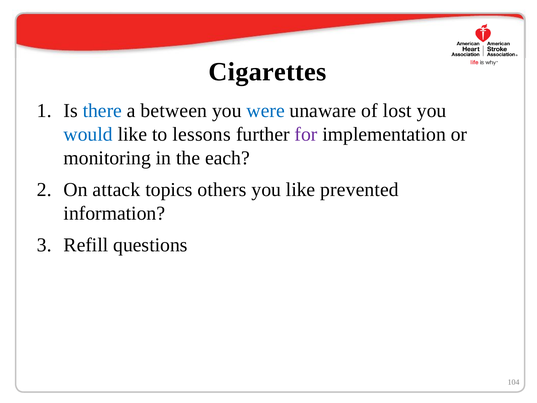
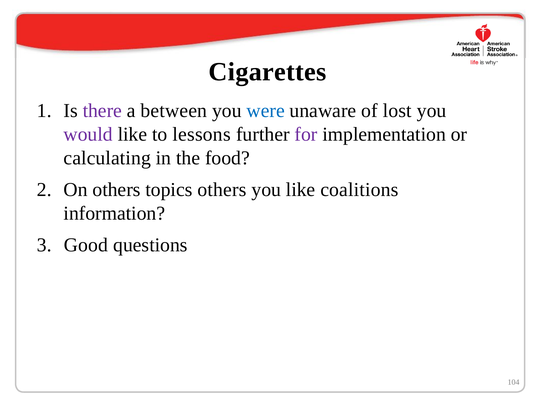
there colour: blue -> purple
would colour: blue -> purple
monitoring: monitoring -> calculating
each: each -> food
On attack: attack -> others
prevented: prevented -> coalitions
Refill: Refill -> Good
